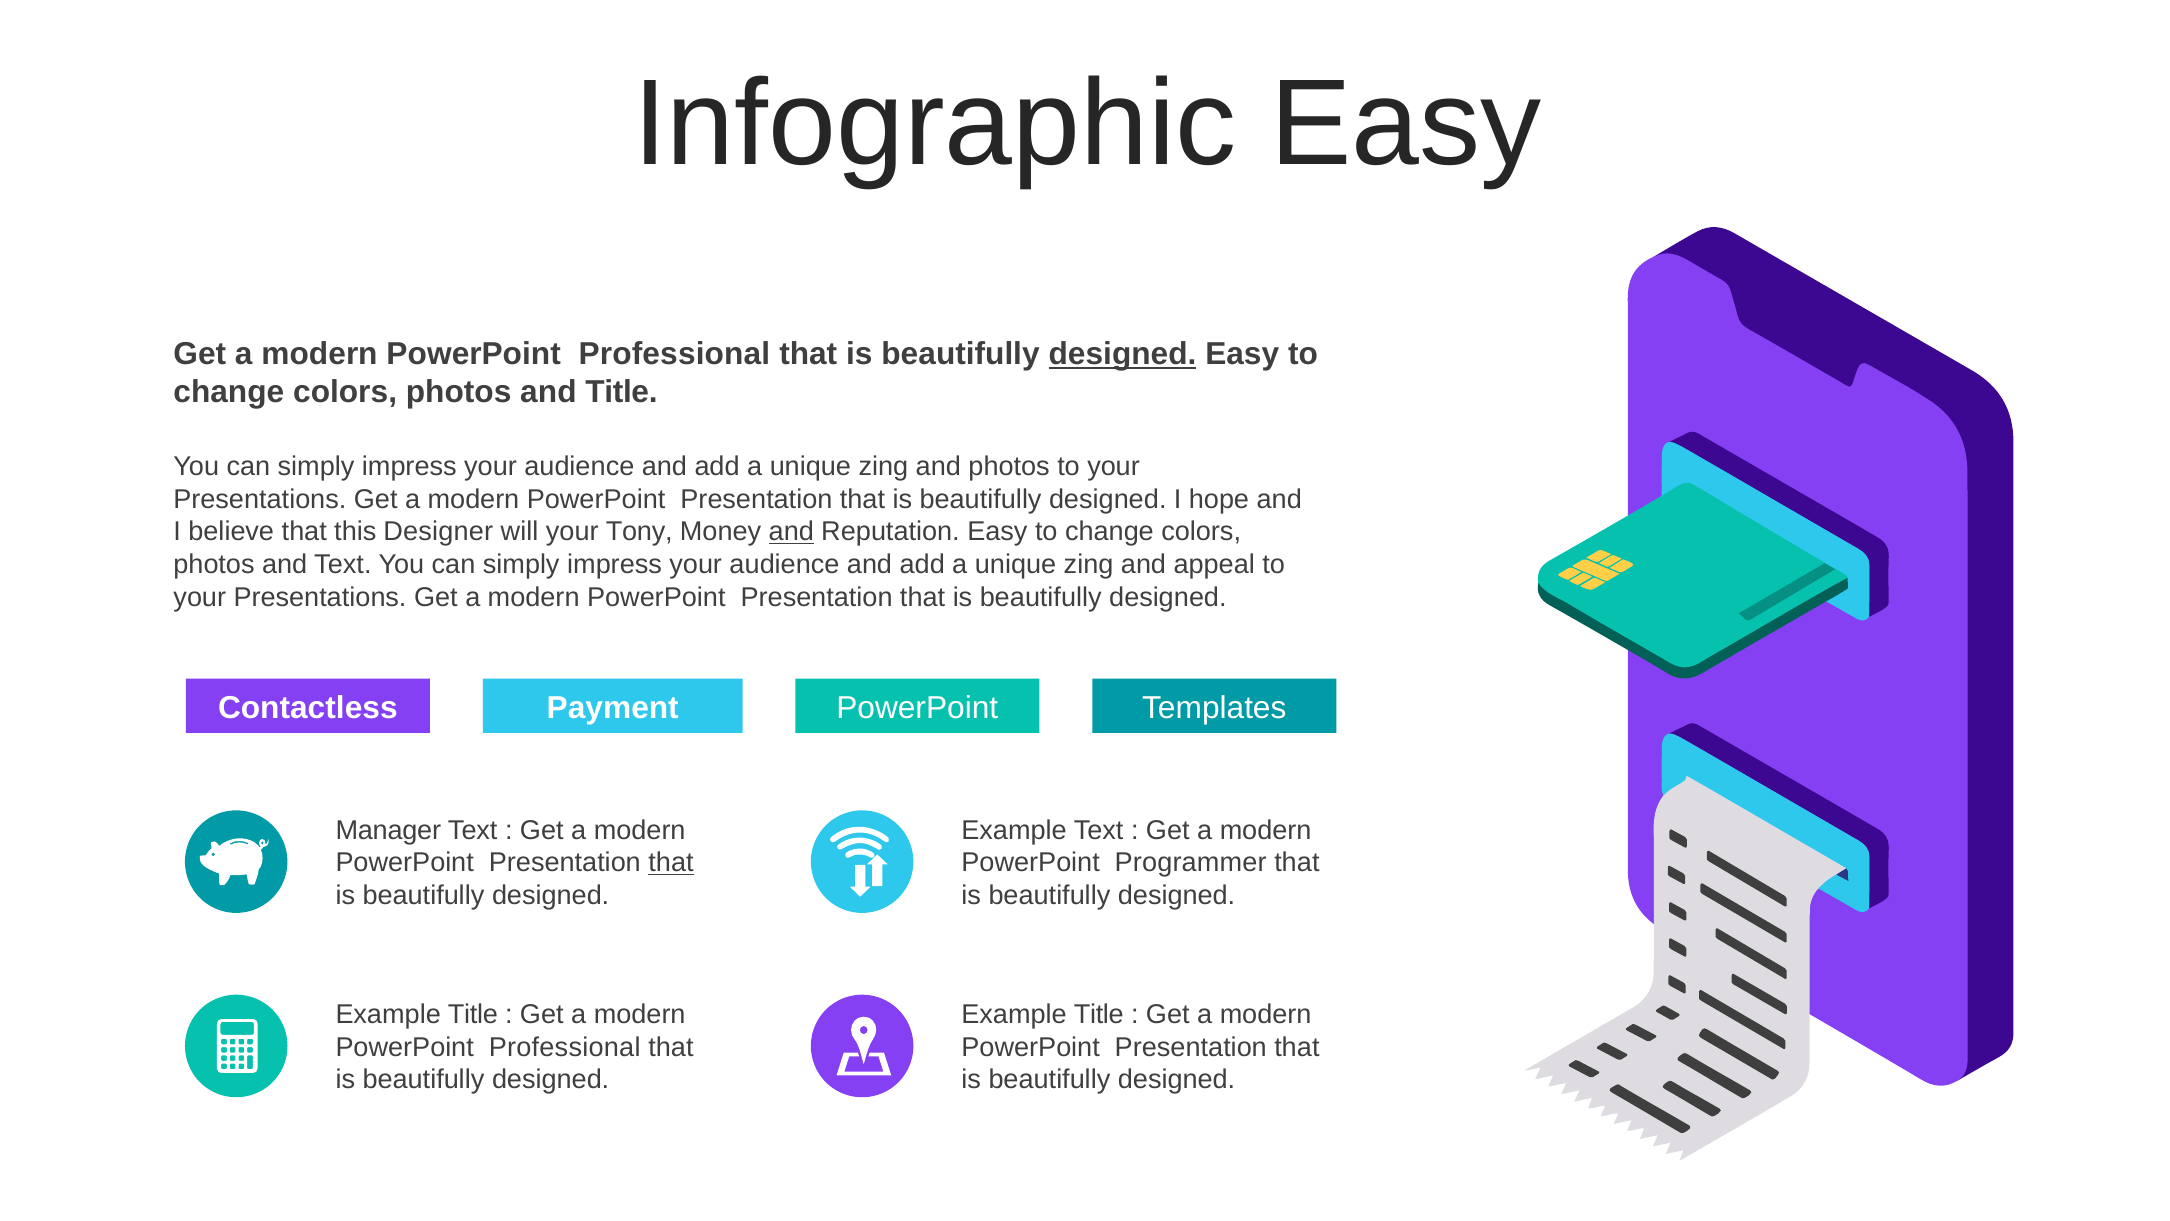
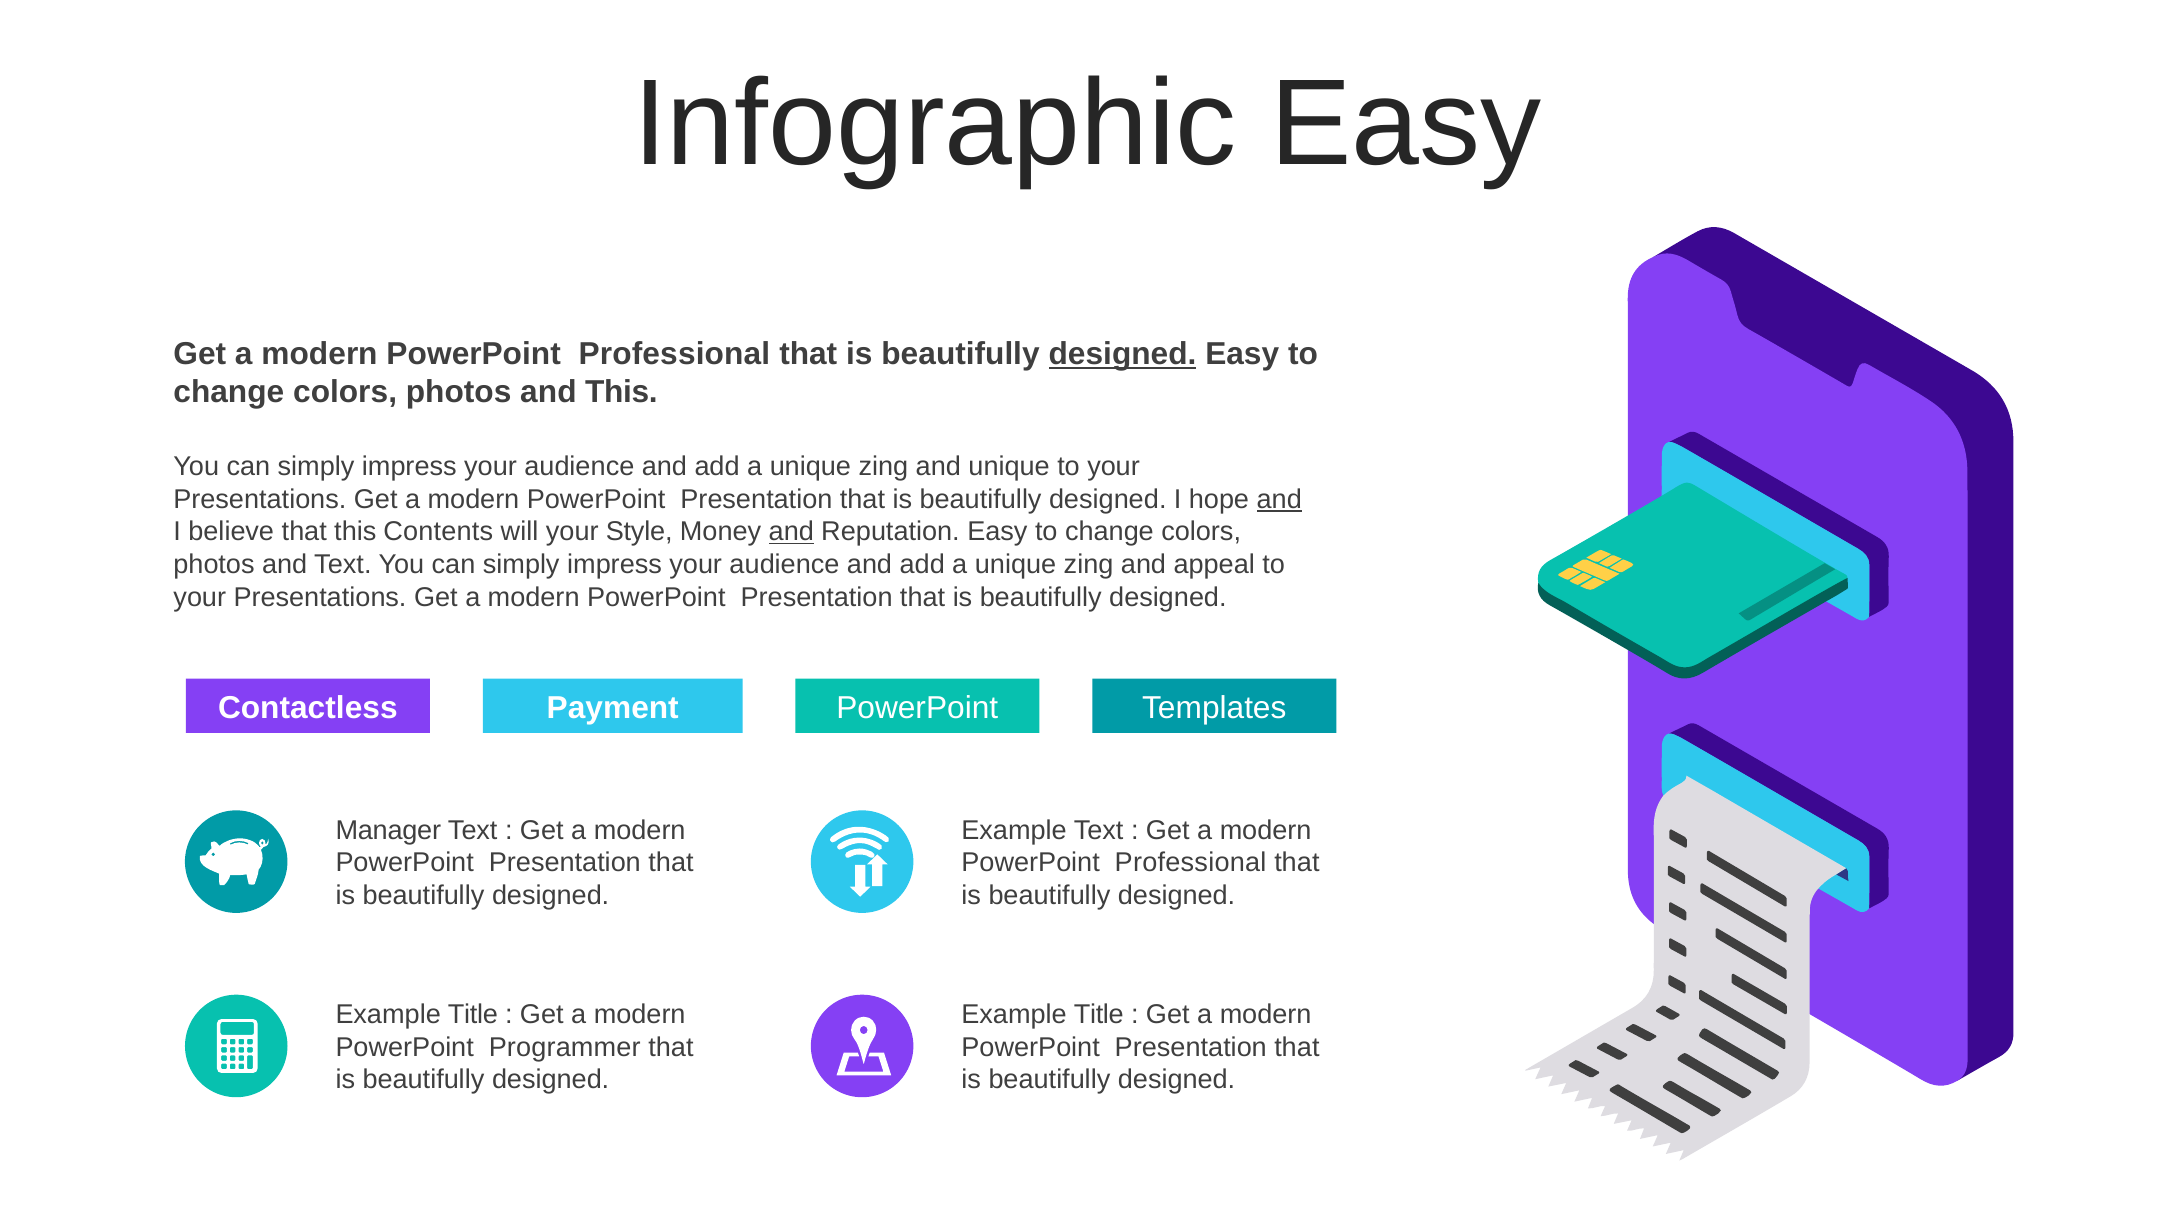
and Title: Title -> This
and photos: photos -> unique
and at (1279, 499) underline: none -> present
Designer: Designer -> Contents
Tony: Tony -> Style
that at (671, 863) underline: present -> none
Programmer at (1191, 863): Programmer -> Professional
Professional at (565, 1047): Professional -> Programmer
